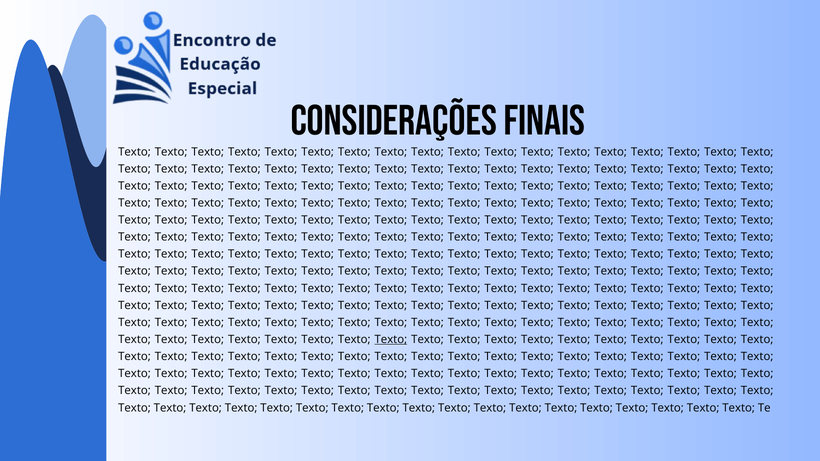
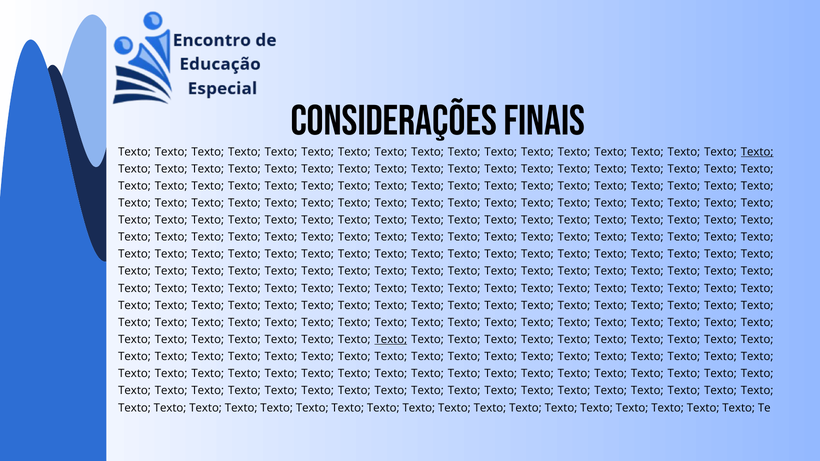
Texto at (757, 152) underline: none -> present
